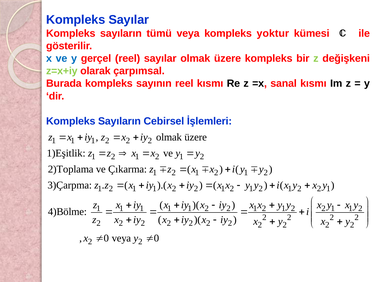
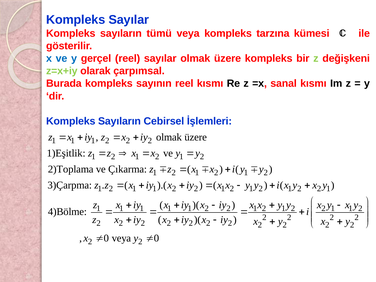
yoktur: yoktur -> tarzına
